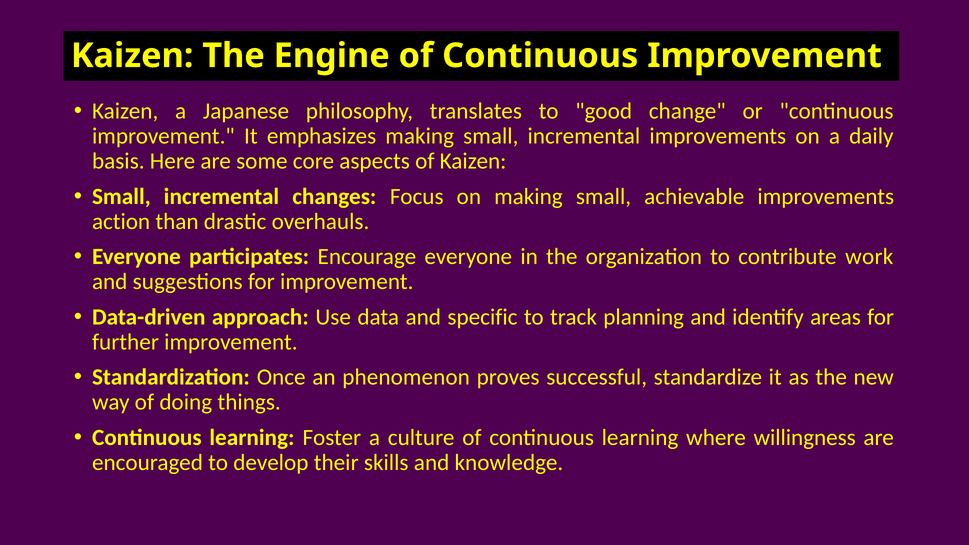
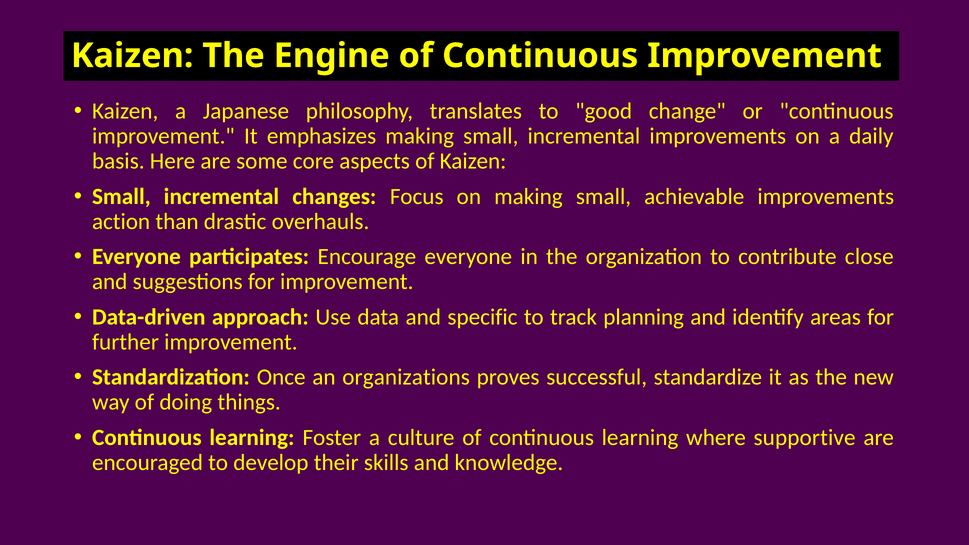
work: work -> close
phenomenon: phenomenon -> organizations
willingness: willingness -> supportive
